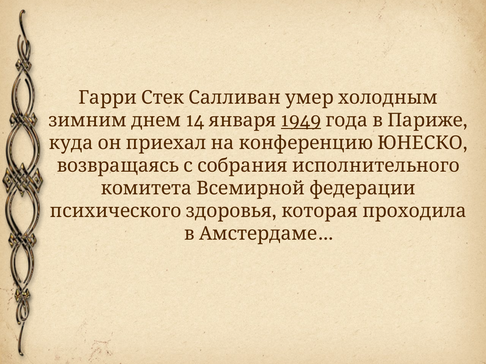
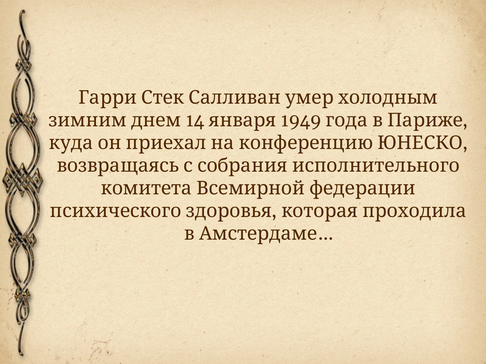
1949 underline: present -> none
